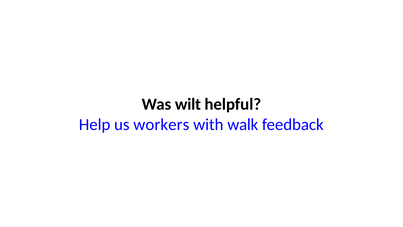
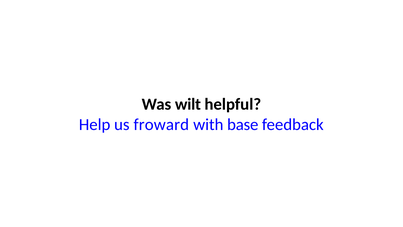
workers: workers -> froward
walk: walk -> base
